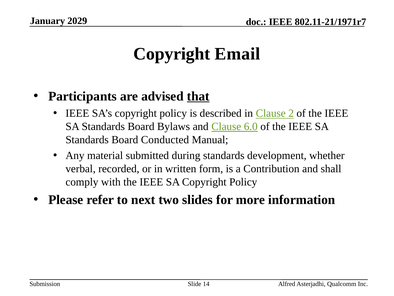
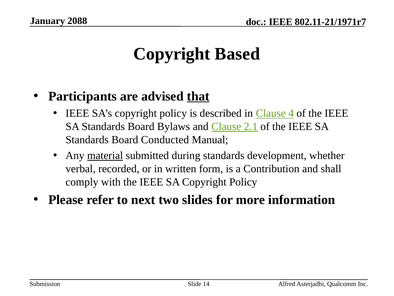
2029: 2029 -> 2088
Email: Email -> Based
2: 2 -> 4
6.0: 6.0 -> 2.1
material underline: none -> present
